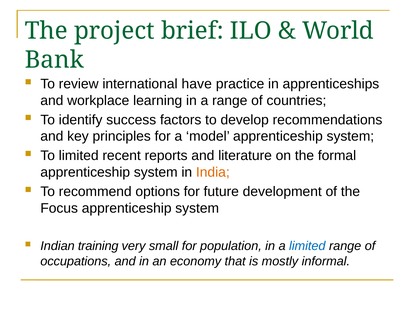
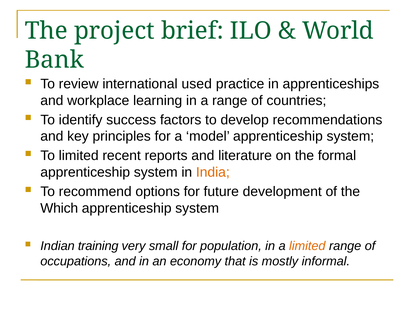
have: have -> used
Focus: Focus -> Which
limited at (307, 246) colour: blue -> orange
